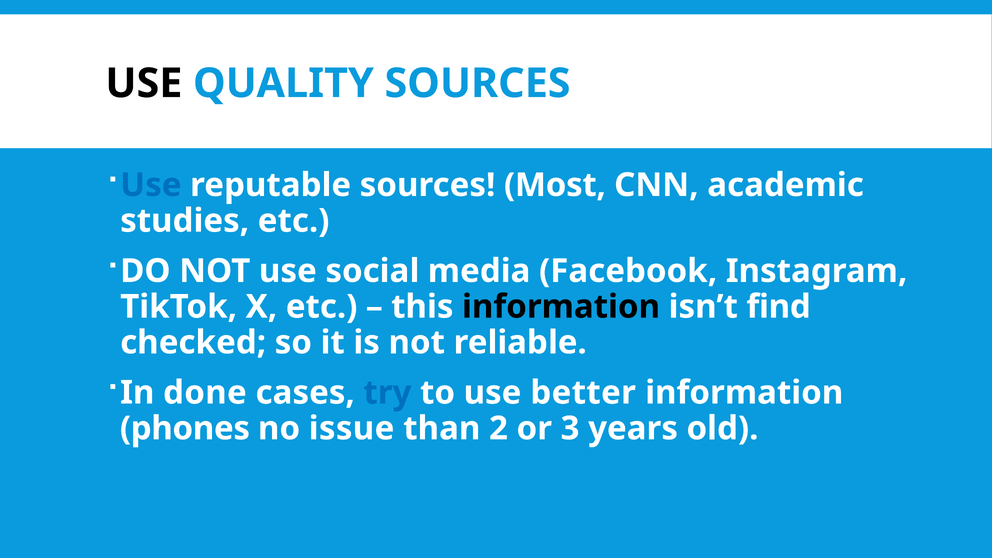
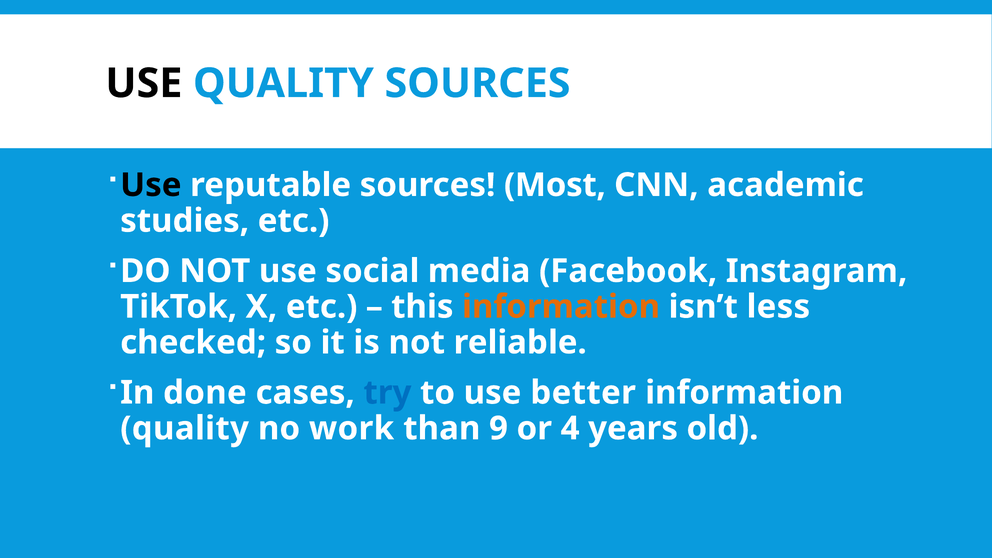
Use at (151, 185) colour: blue -> black
information at (561, 307) colour: black -> orange
find: find -> less
phones at (185, 428): phones -> quality
issue: issue -> work
2: 2 -> 9
3: 3 -> 4
